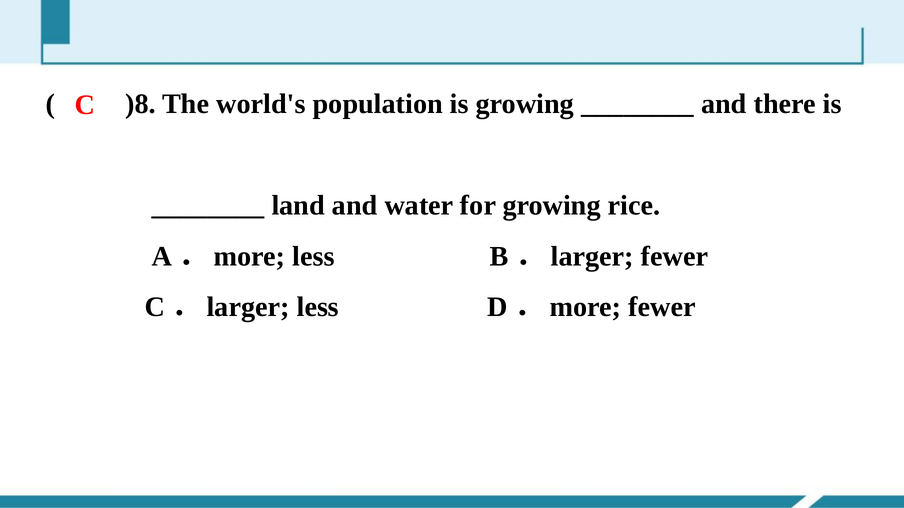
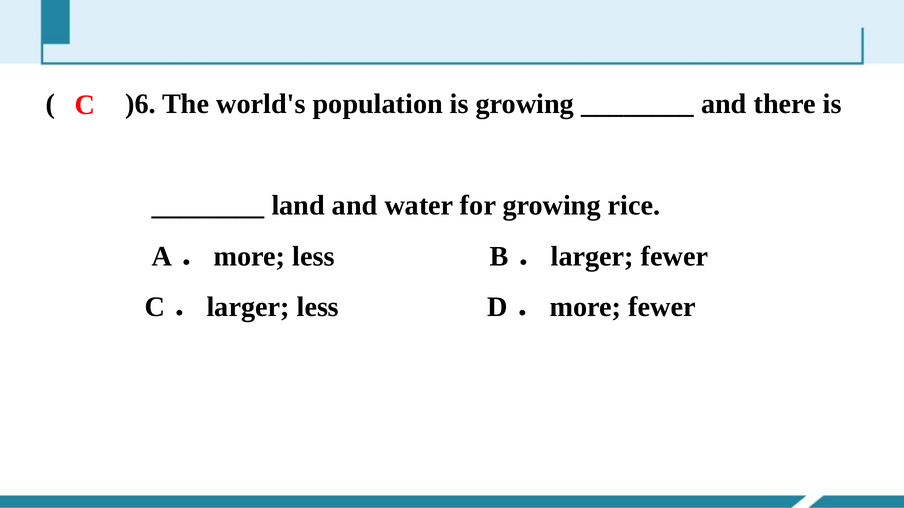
)8: )8 -> )6
